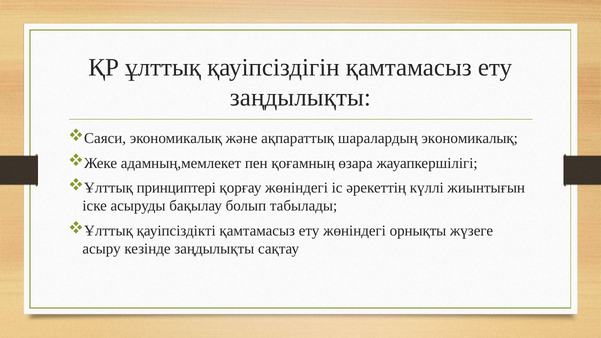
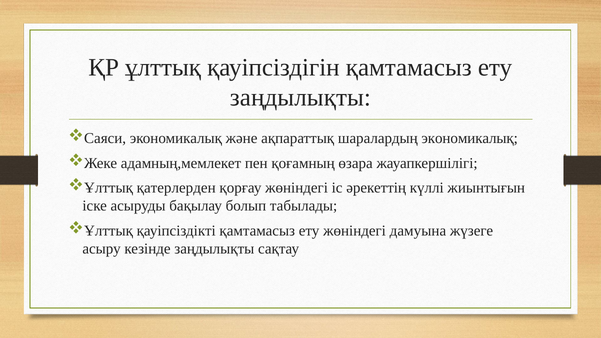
принциптері: принциптері -> қатерлерден
орнықты: орнықты -> дамуына
